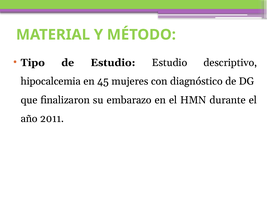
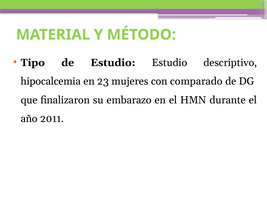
45: 45 -> 23
diagnóstico: diagnóstico -> comparado
